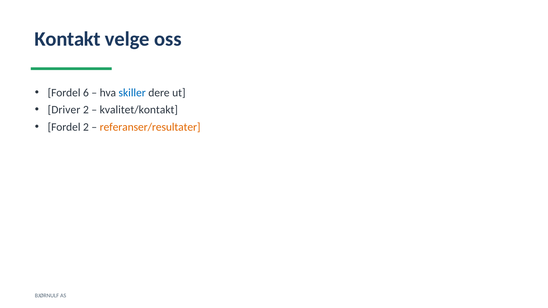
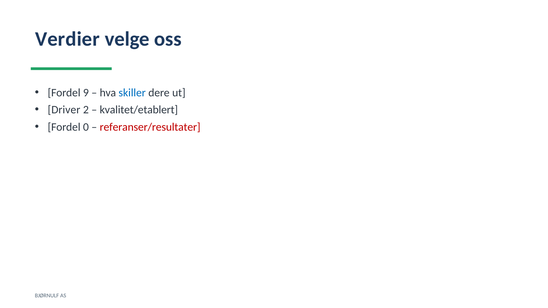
Kontakt: Kontakt -> Verdier
6: 6 -> 9
kvalitet/kontakt: kvalitet/kontakt -> kvalitet/etablert
Fordel 2: 2 -> 0
referanser/resultater colour: orange -> red
